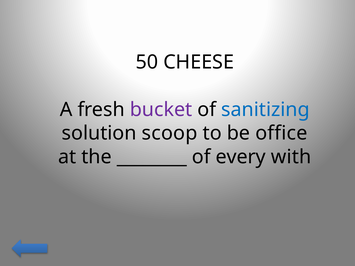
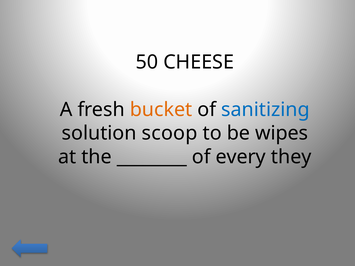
bucket colour: purple -> orange
office: office -> wipes
with: with -> they
